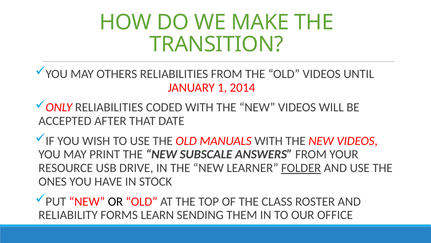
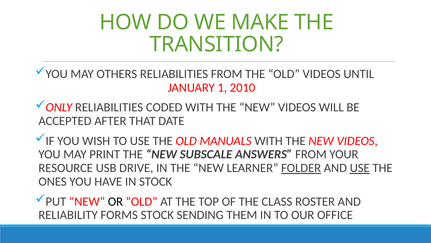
2014: 2014 -> 2010
USE at (360, 168) underline: none -> present
FORMS LEARN: LEARN -> STOCK
